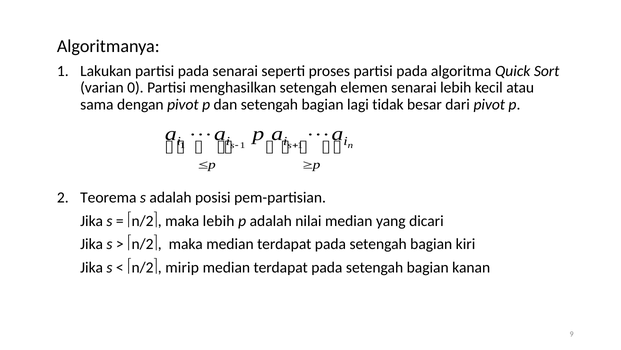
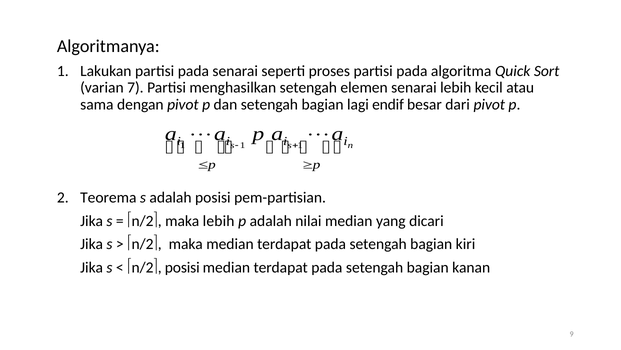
0: 0 -> 7
tidak: tidak -> endif
n/2 mirip: mirip -> posisi
